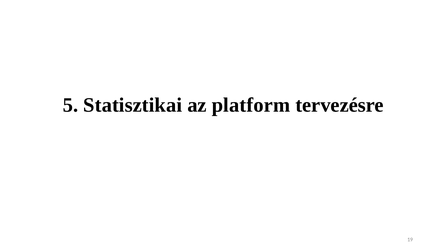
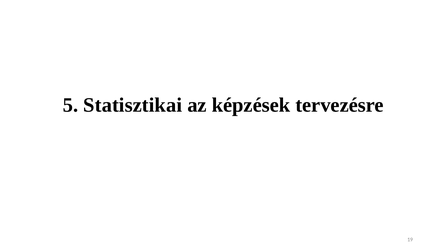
platform: platform -> képzések
